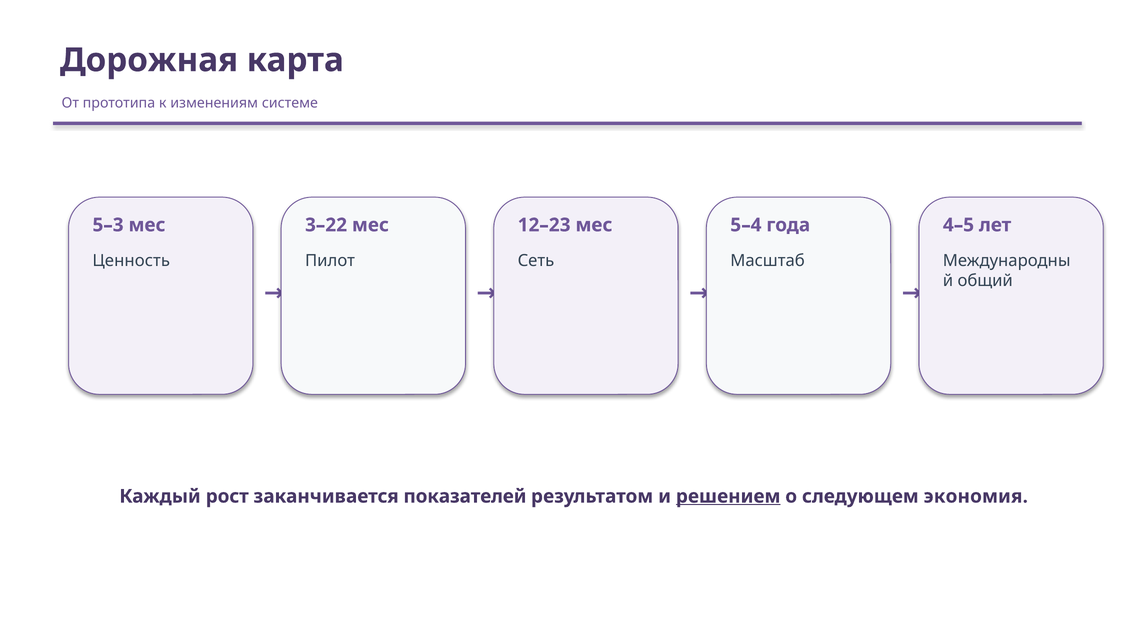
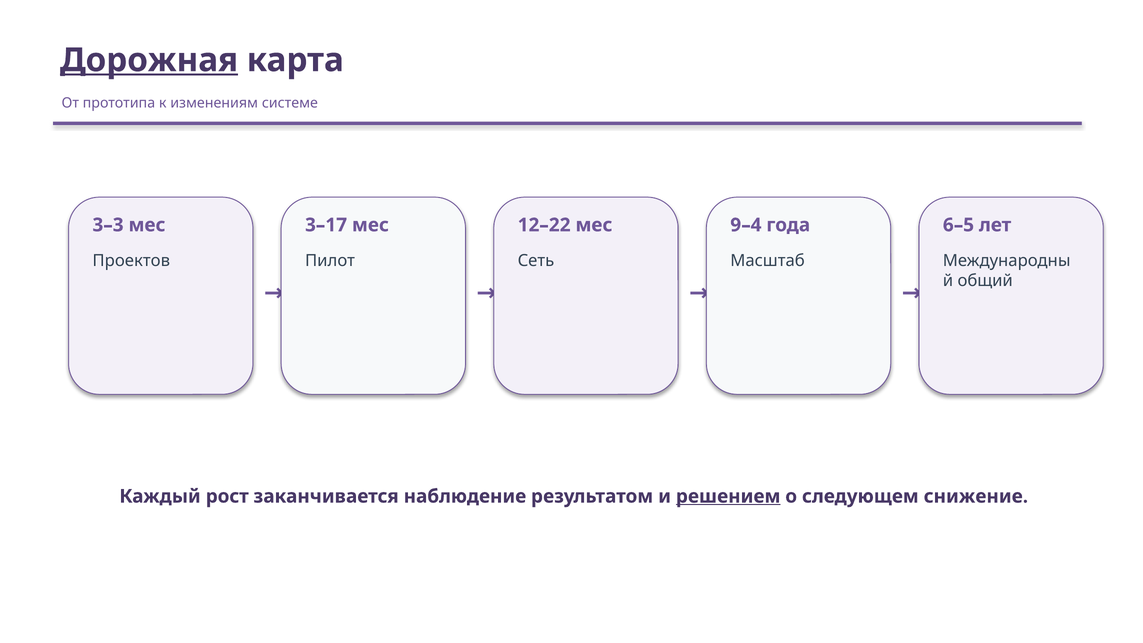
Дорожная underline: none -> present
5–3: 5–3 -> 3–3
3–22: 3–22 -> 3–17
12–23: 12–23 -> 12–22
5–4: 5–4 -> 9–4
4–5: 4–5 -> 6–5
Ценность: Ценность -> Проектов
показателей: показателей -> наблюдение
экономия: экономия -> снижение
